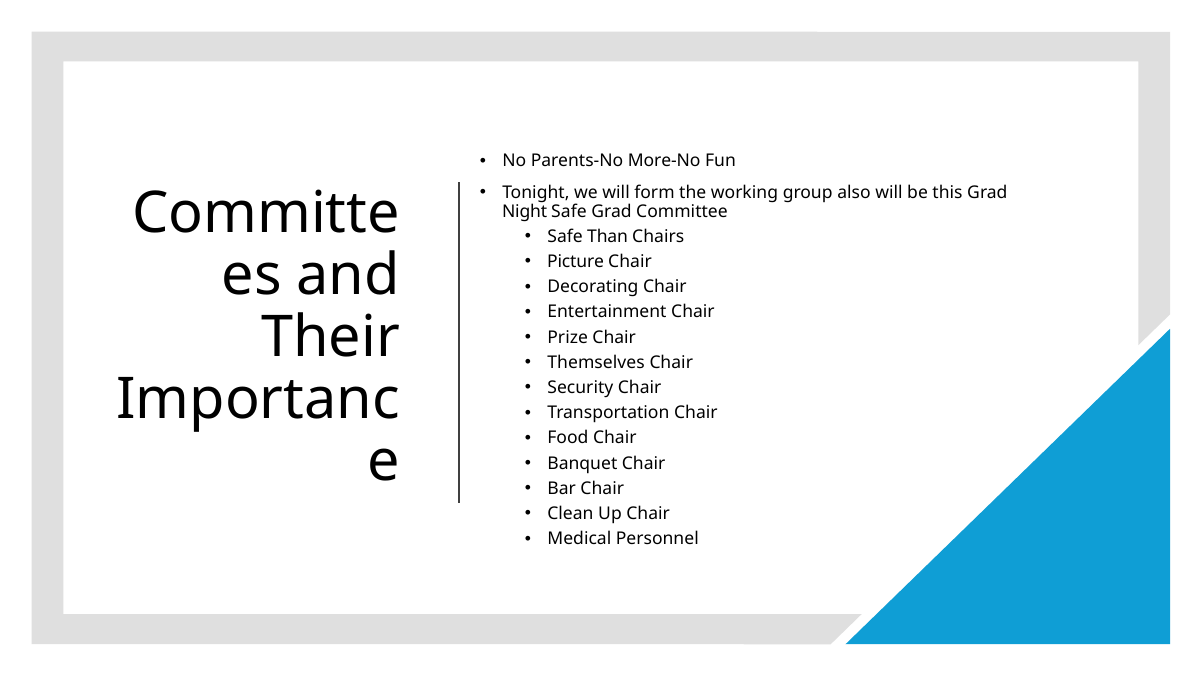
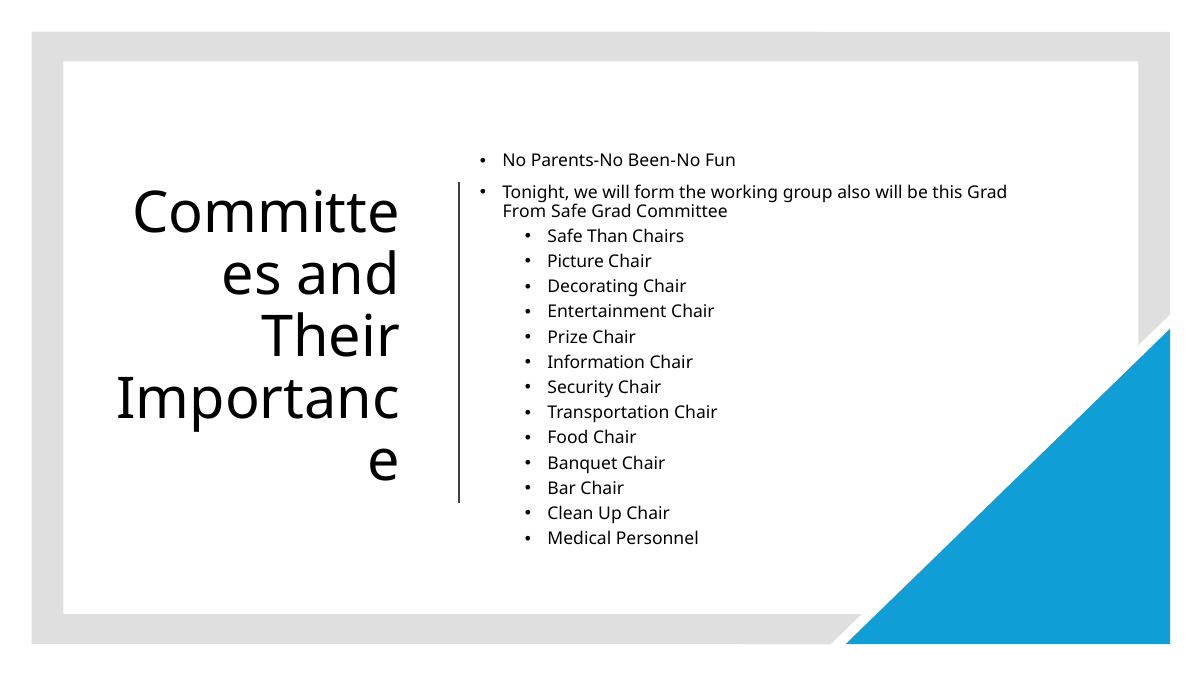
More-No: More-No -> Been-No
Night: Night -> From
Themselves: Themselves -> Information
